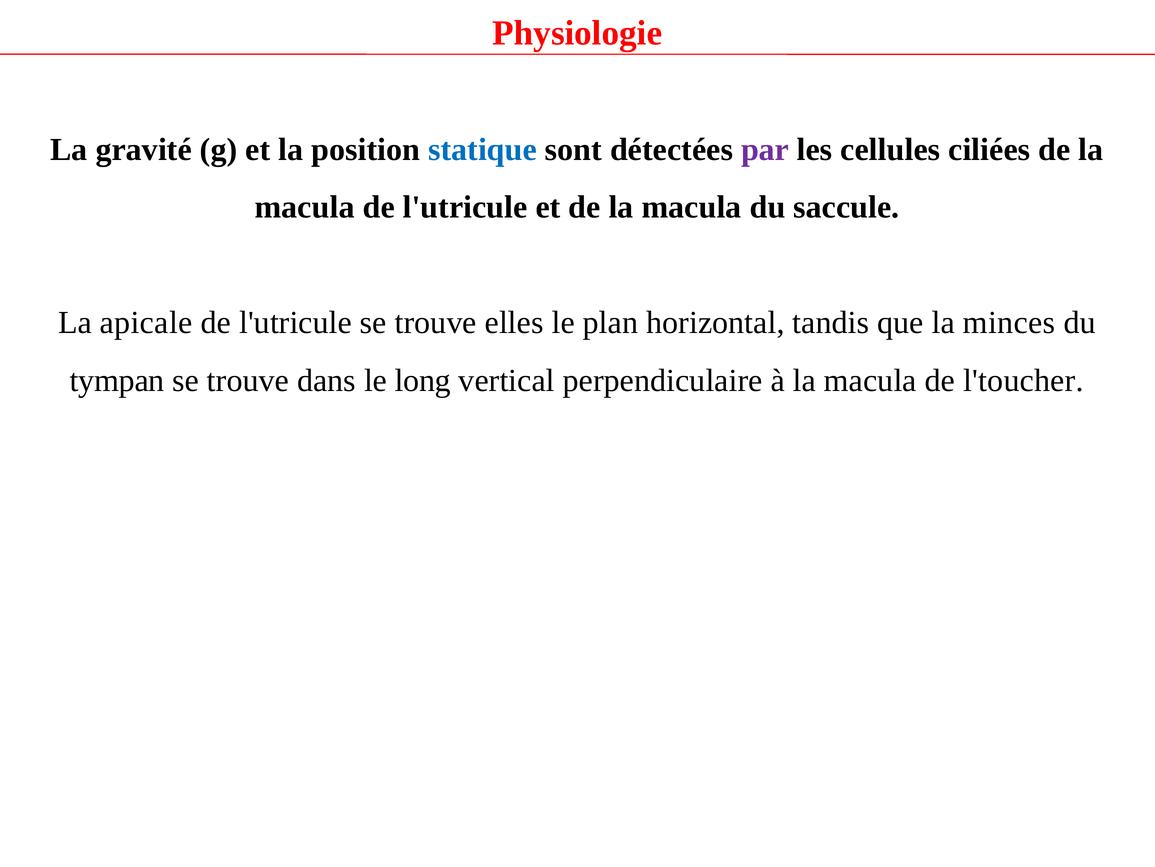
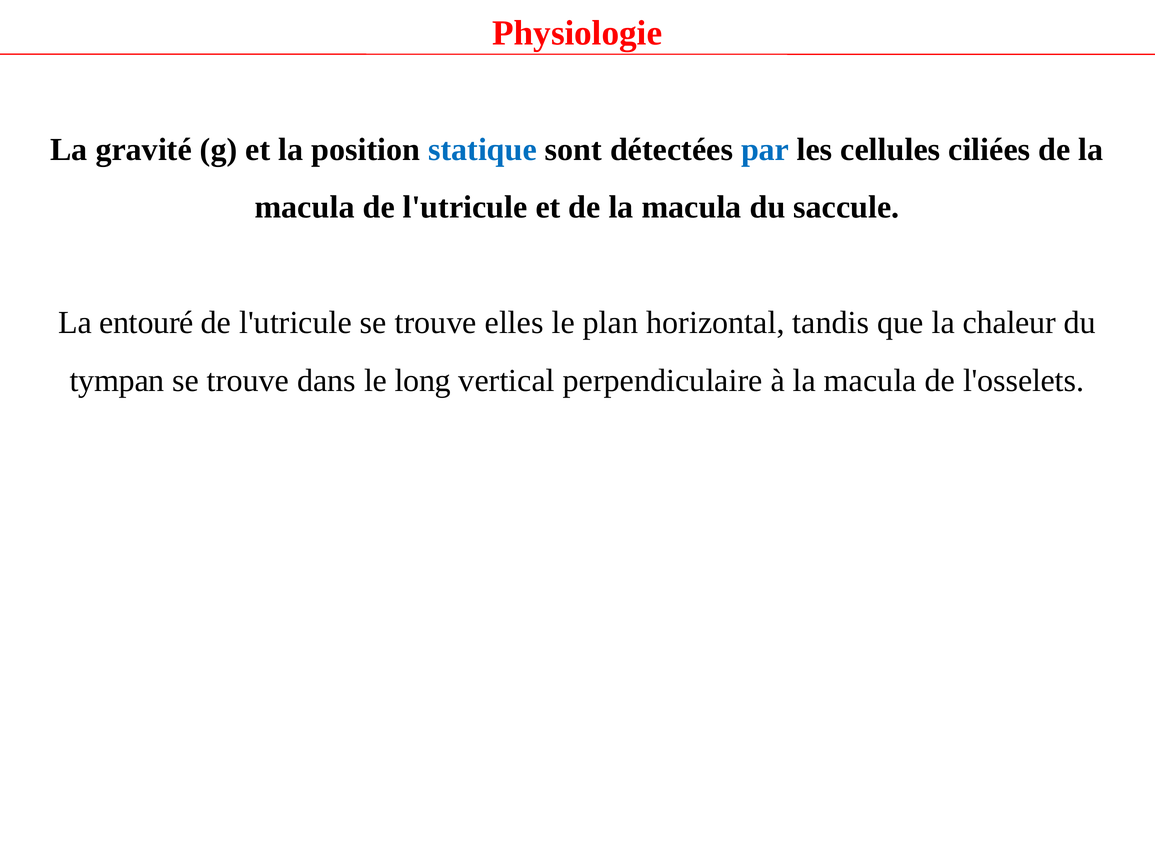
par colour: purple -> blue
apicale: apicale -> entouré
minces: minces -> chaleur
l'toucher: l'toucher -> l'osselets
